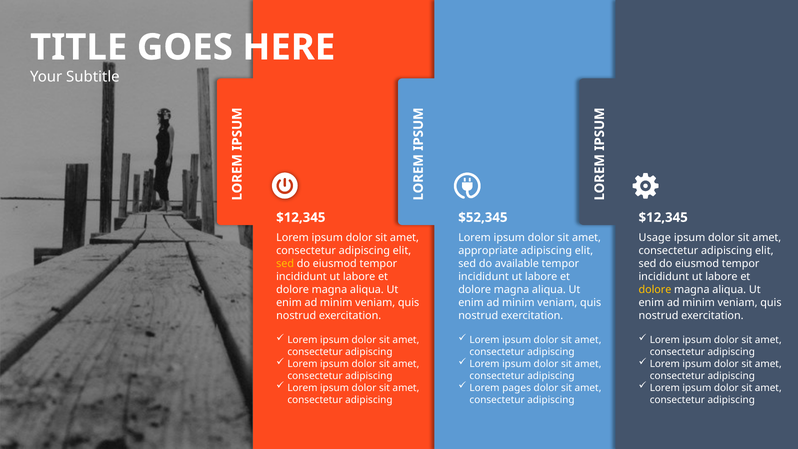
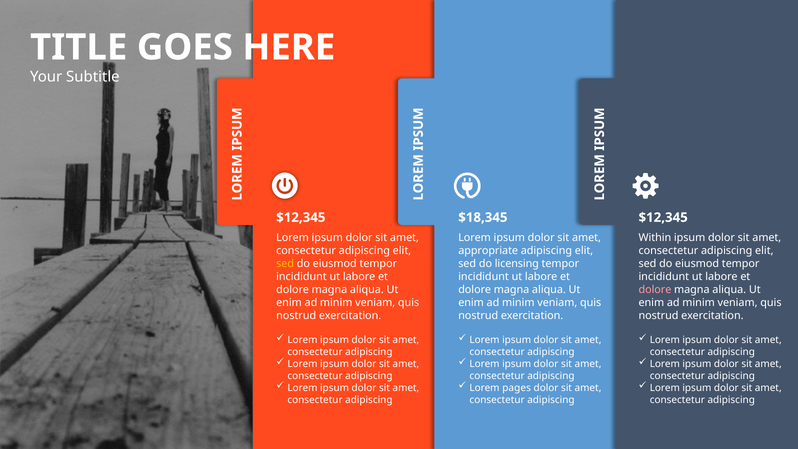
$52,345: $52,345 -> $18,345
Usage: Usage -> Within
available: available -> licensing
dolore at (655, 289) colour: yellow -> pink
